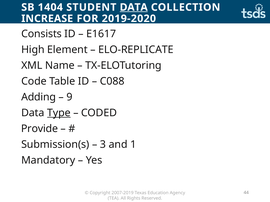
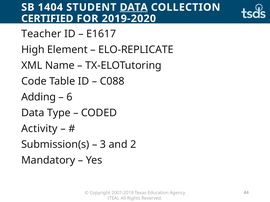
INCREASE: INCREASE -> CERTIFIED
Consists: Consists -> Teacher
9: 9 -> 6
Type underline: present -> none
Provide: Provide -> Activity
1: 1 -> 2
